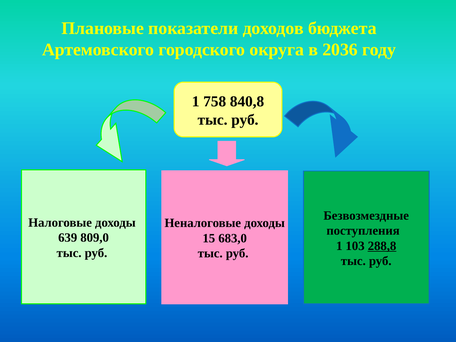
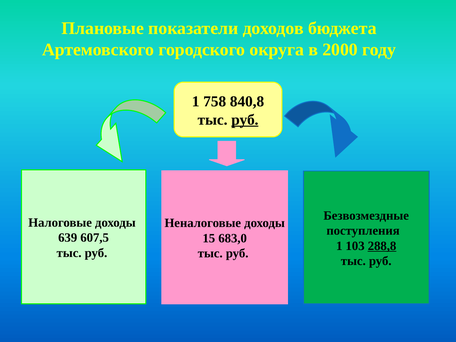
2036: 2036 -> 2000
руб at (245, 120) underline: none -> present
809,0: 809,0 -> 607,5
